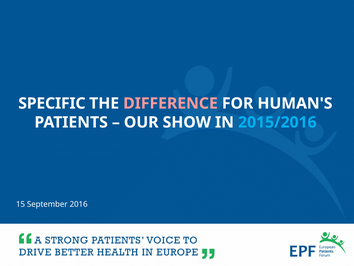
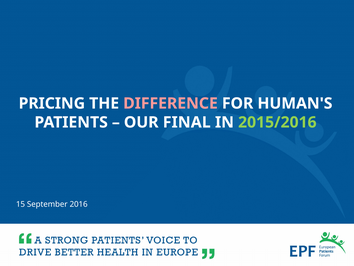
SPECIFIC: SPECIFIC -> PRICING
SHOW: SHOW -> FINAL
2015/2016 colour: light blue -> light green
